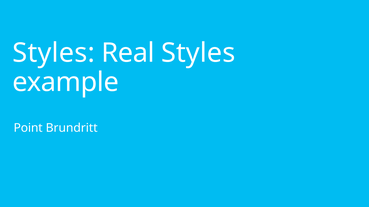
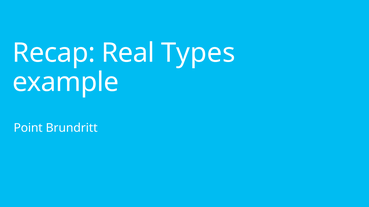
Styles at (54, 53): Styles -> Recap
Real Styles: Styles -> Types
